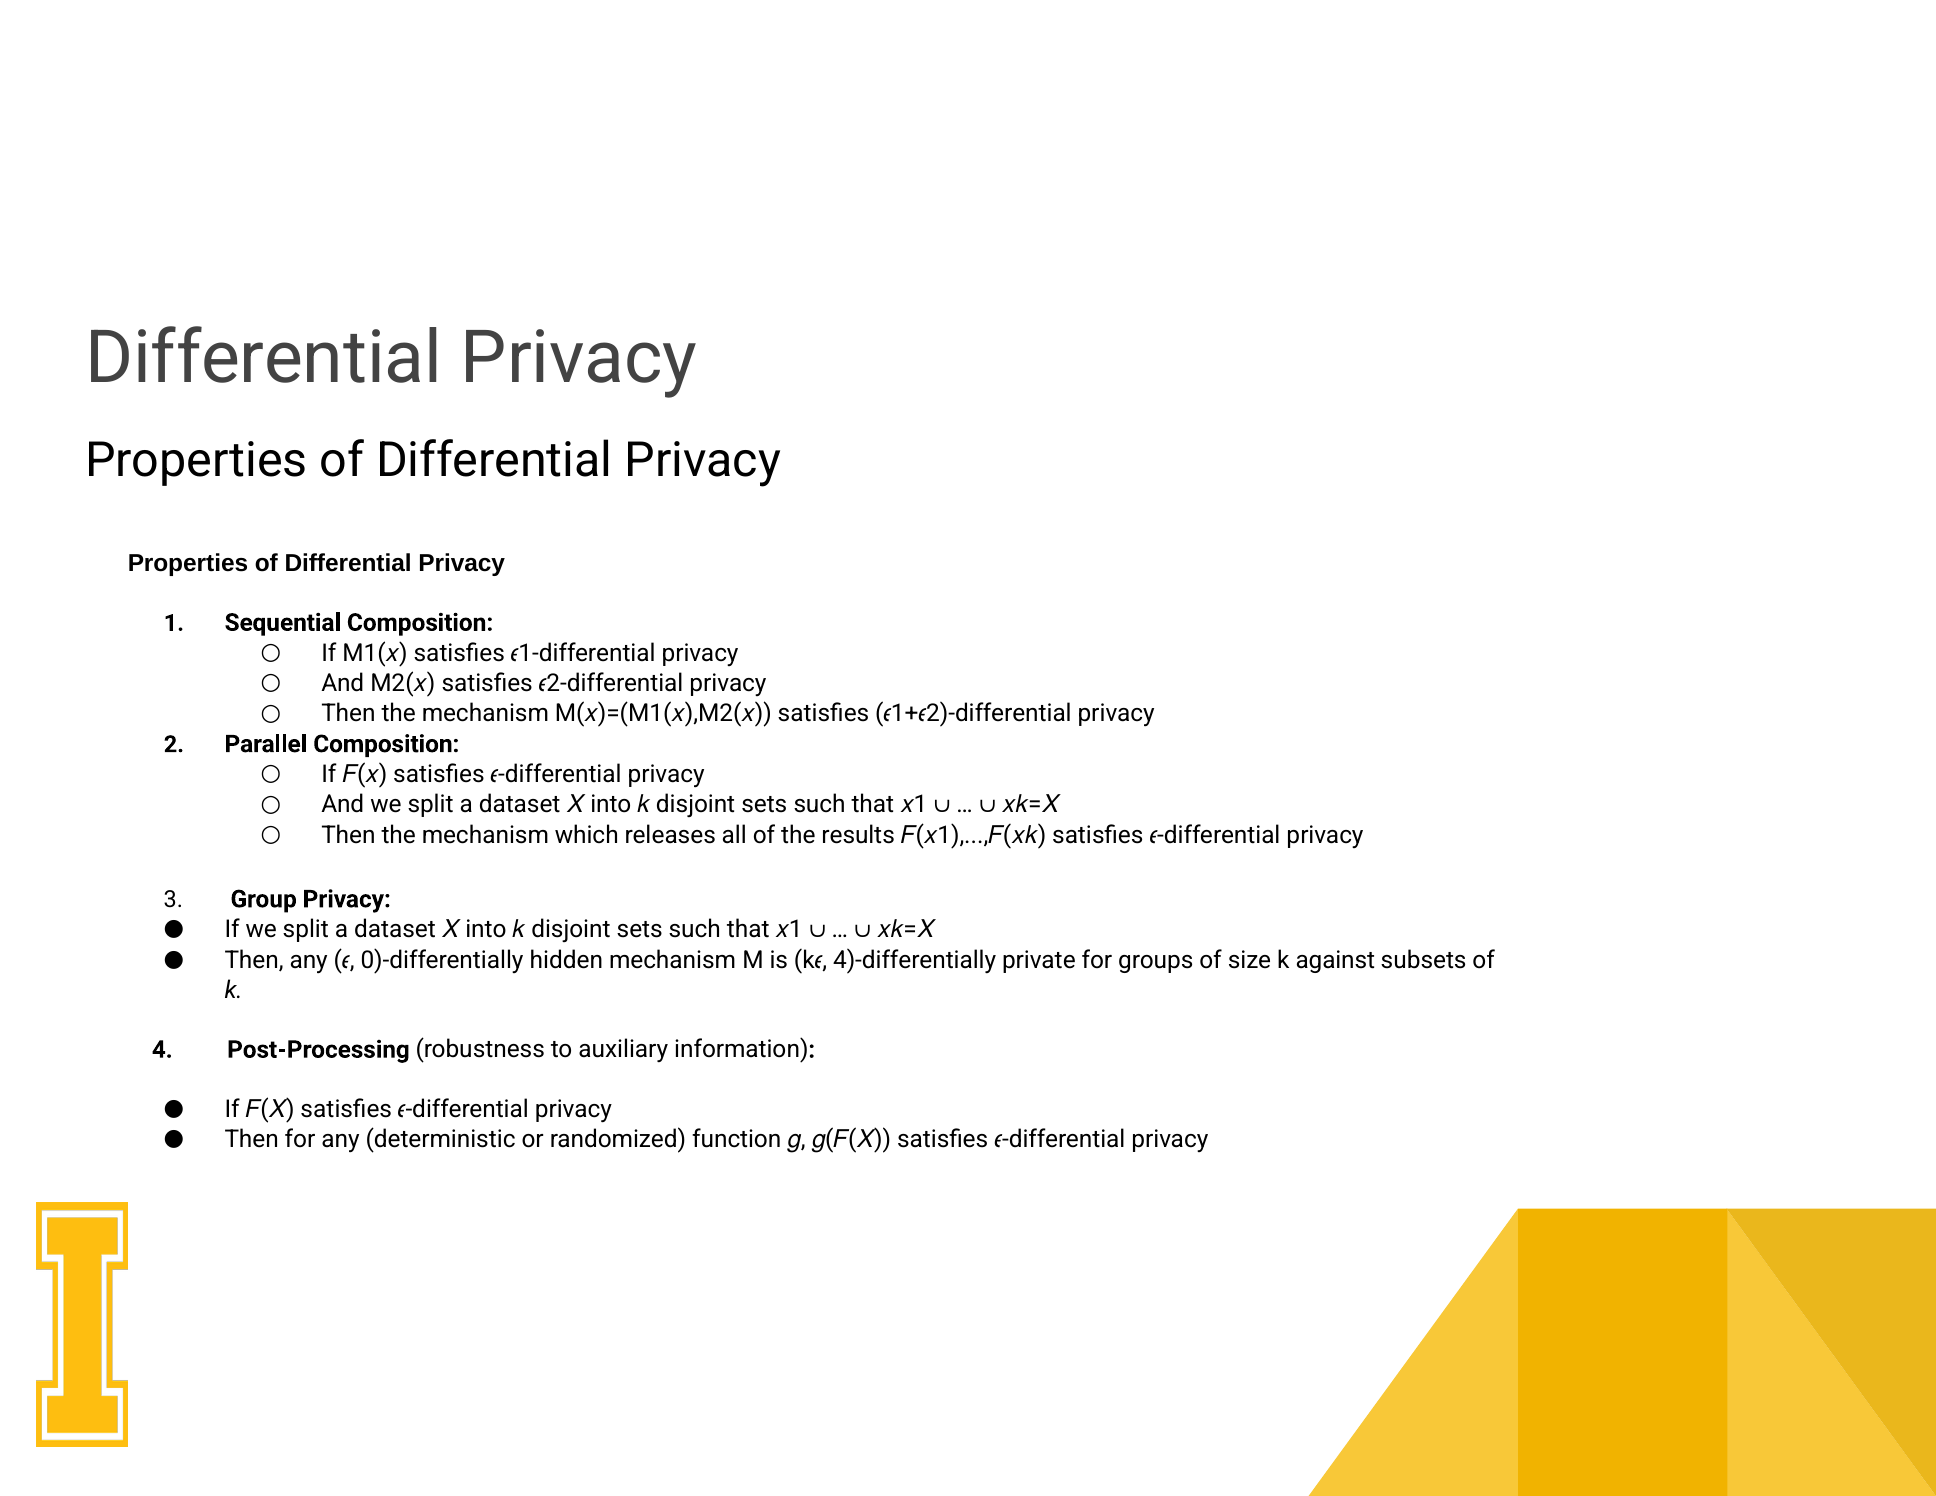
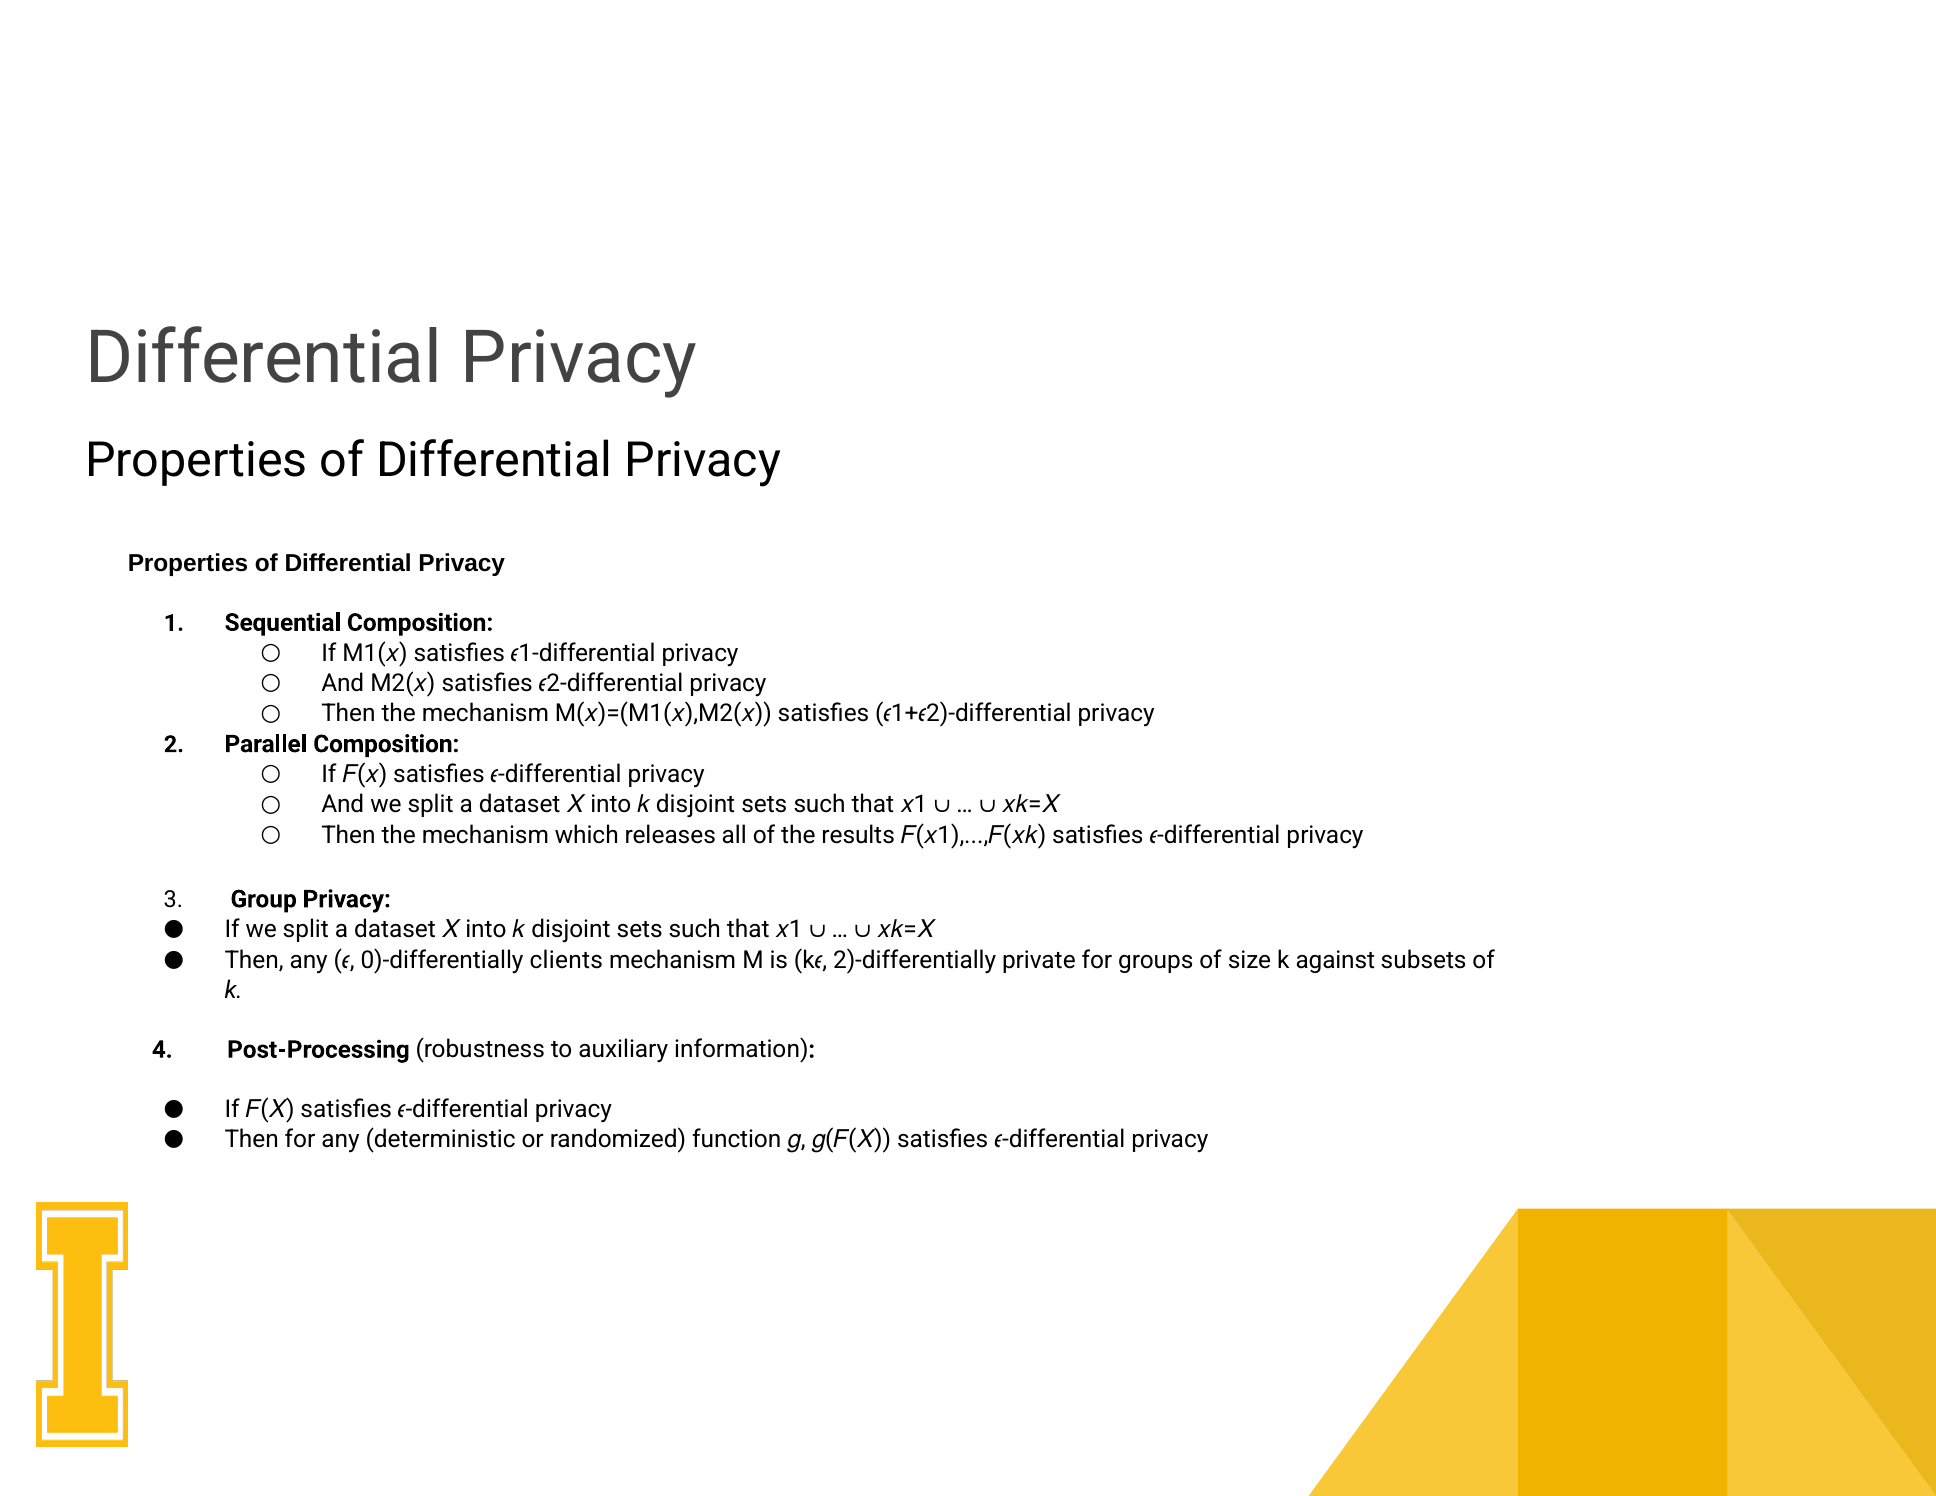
hidden: hidden -> clients
4)-differentially: 4)-differentially -> 2)-differentially
